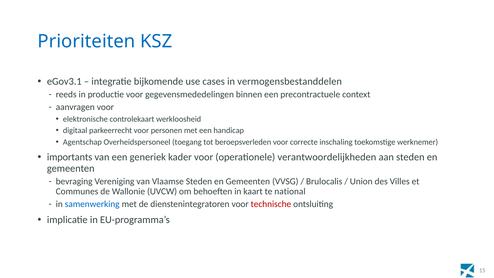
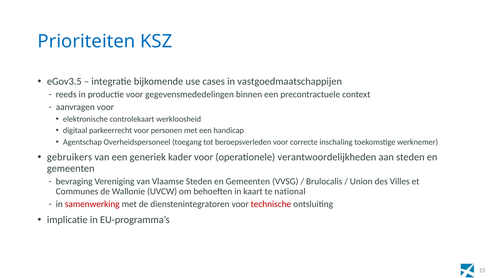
eGov3.1: eGov3.1 -> eGov3.5
vermogensbestanddelen: vermogensbestanddelen -> vastgoedmaatschappijen
importants: importants -> gebruikers
samenwerking colour: blue -> red
